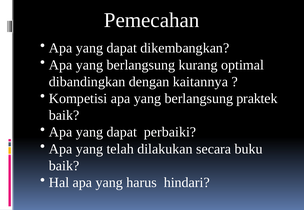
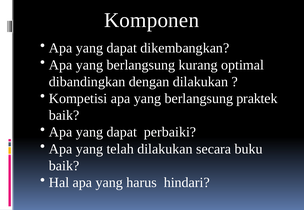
Pemecahan: Pemecahan -> Komponen
dengan kaitannya: kaitannya -> dilakukan
